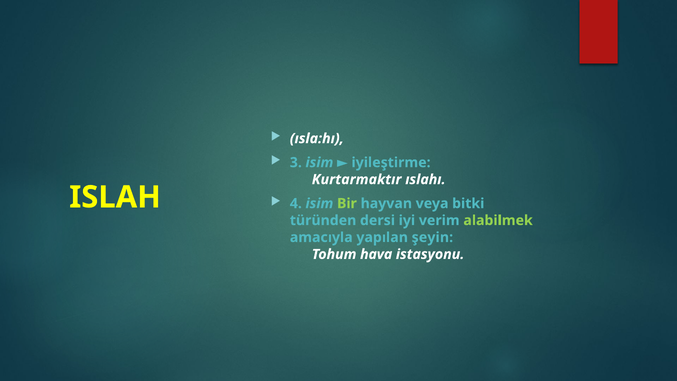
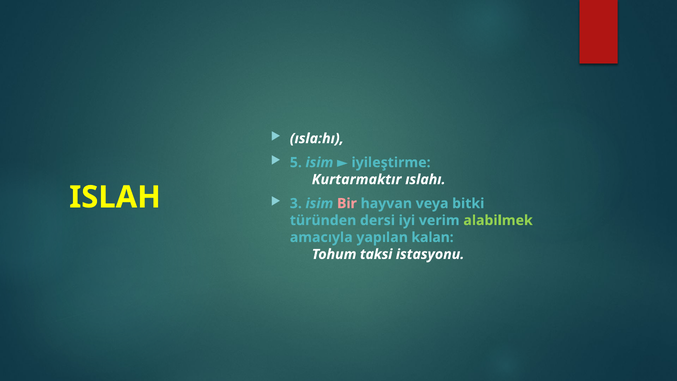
3: 3 -> 5
4: 4 -> 3
Bir colour: light green -> pink
şeyin: şeyin -> kalan
hava: hava -> taksi
